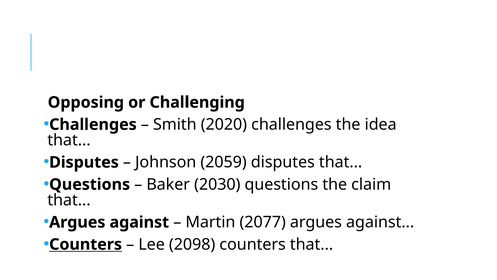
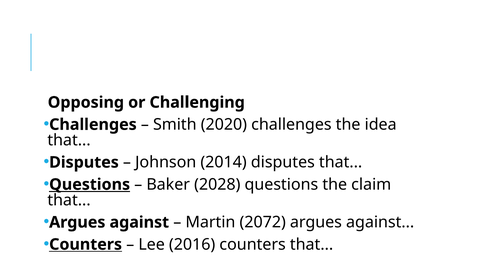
2059: 2059 -> 2014
Questions at (90, 184) underline: none -> present
2030: 2030 -> 2028
2077: 2077 -> 2072
2098: 2098 -> 2016
